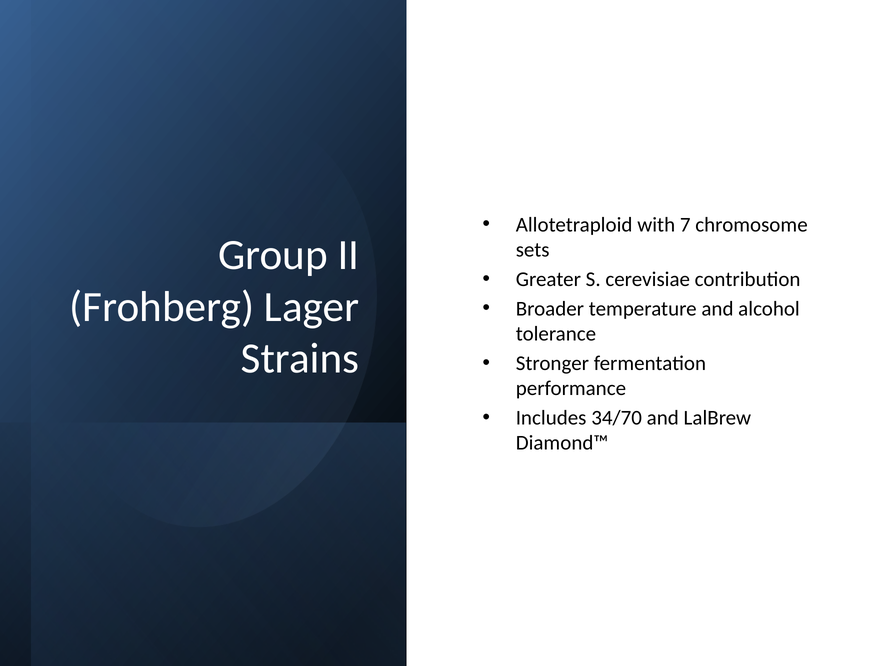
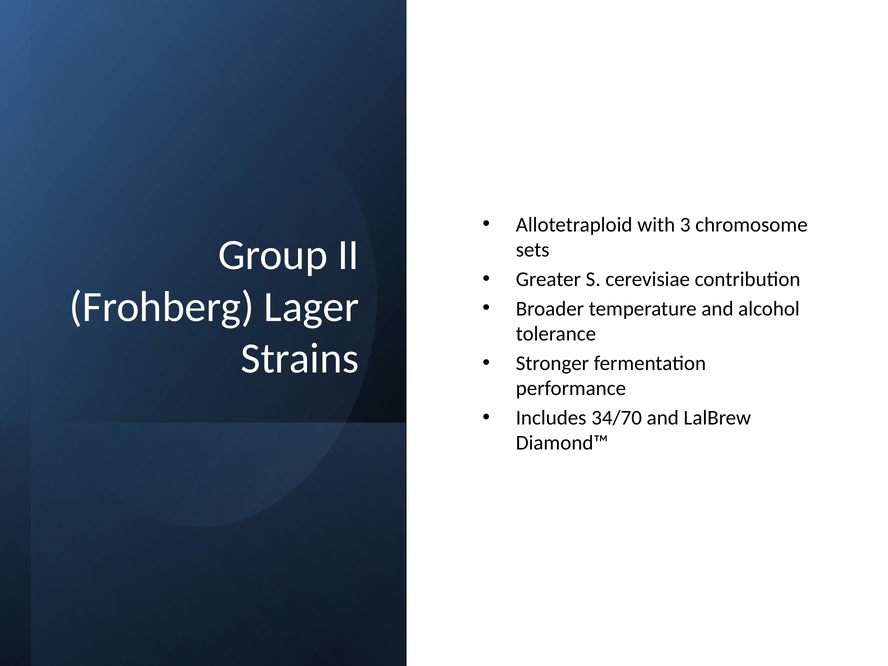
7: 7 -> 3
